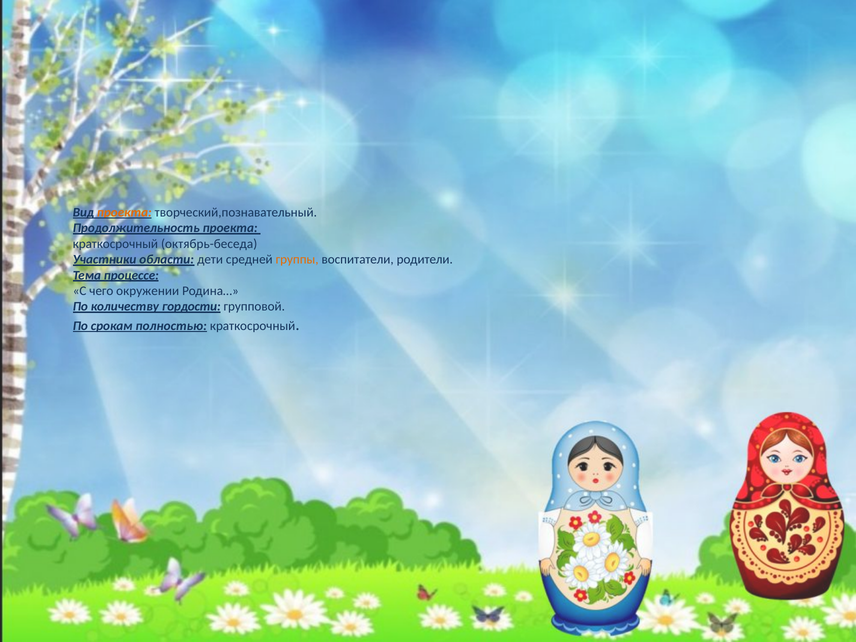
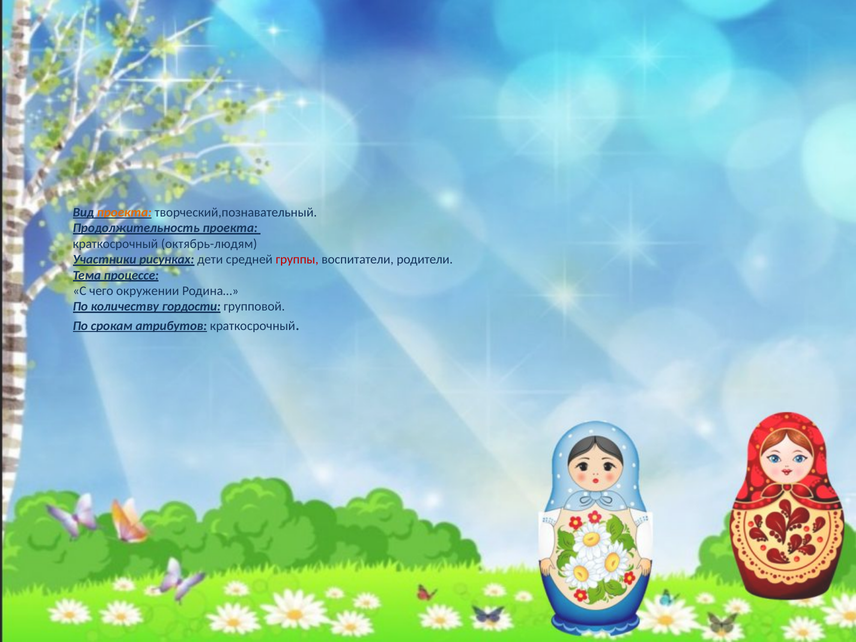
октябрь-беседа: октябрь-беседа -> октябрь-людям
области: области -> рисунках
группы colour: orange -> red
полностью: полностью -> атрибутов
